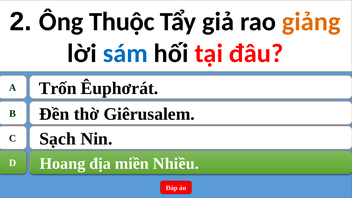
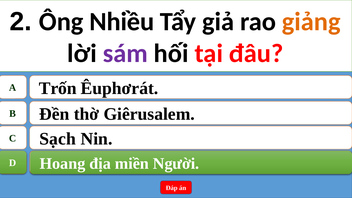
Thuộc: Thuộc -> Nhiều
sám colour: blue -> purple
Nhiều: Nhiều -> Người
